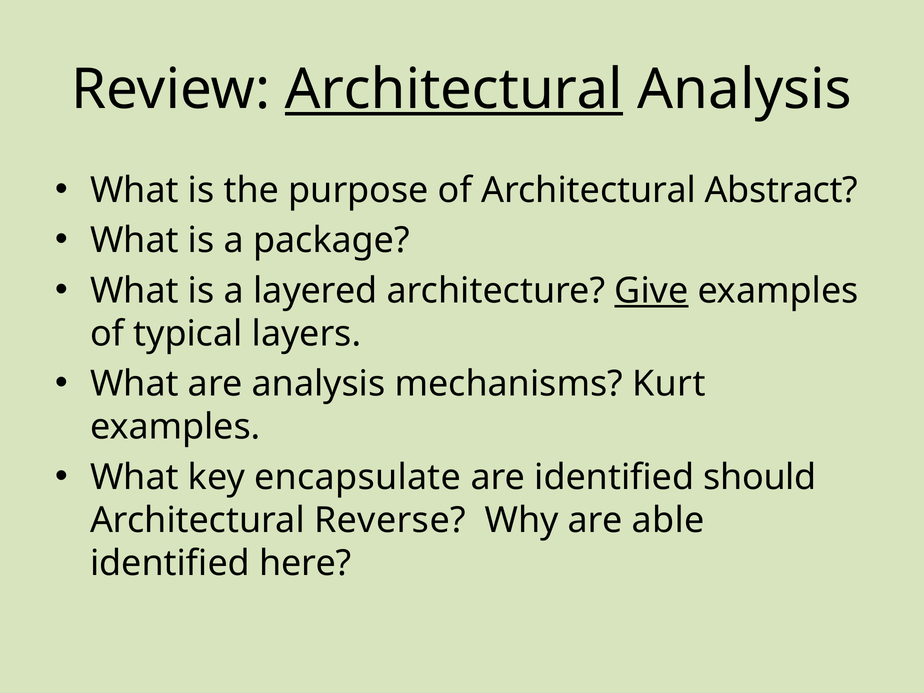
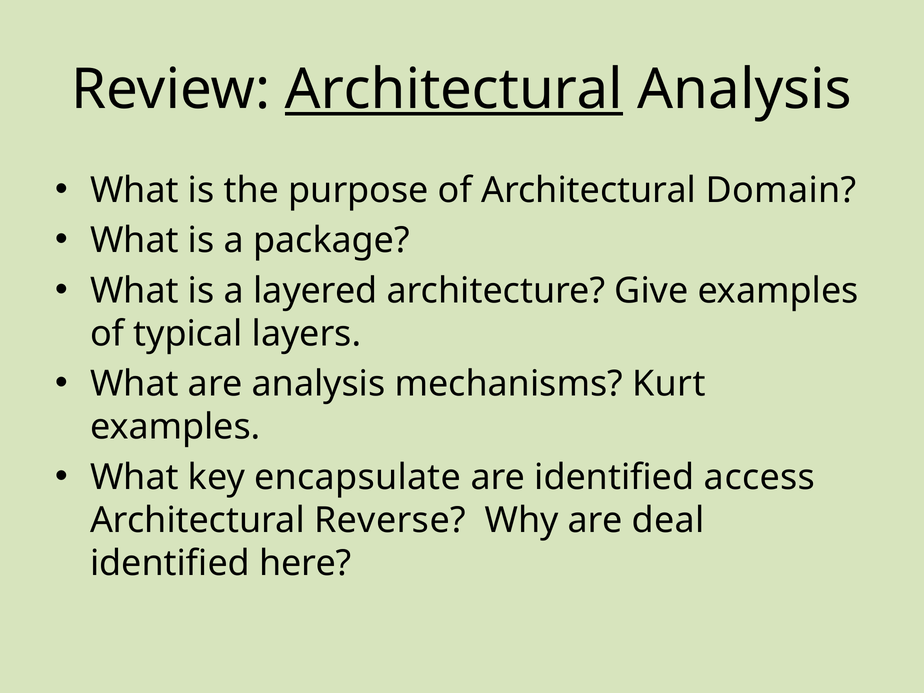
Abstract: Abstract -> Domain
Give underline: present -> none
should: should -> access
able: able -> deal
